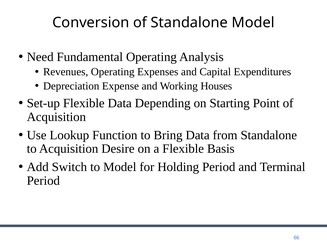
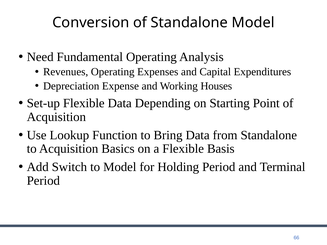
Desire: Desire -> Basics
